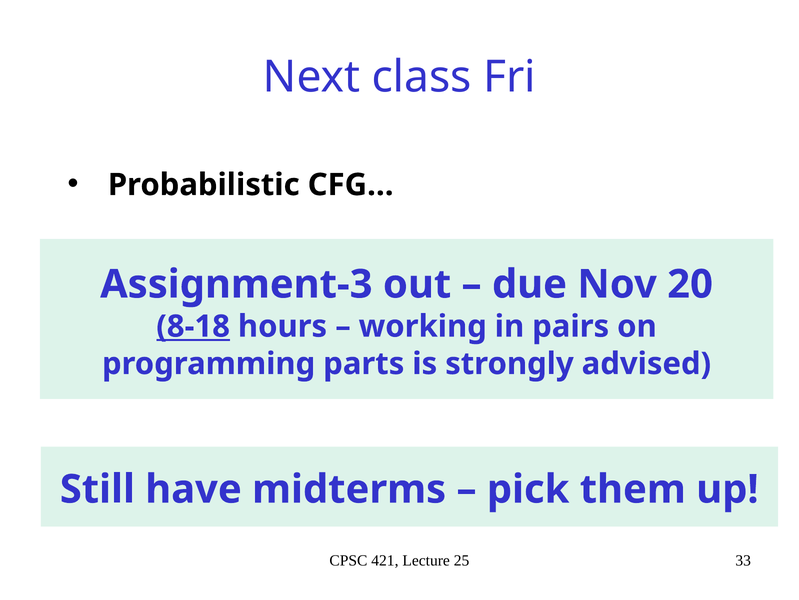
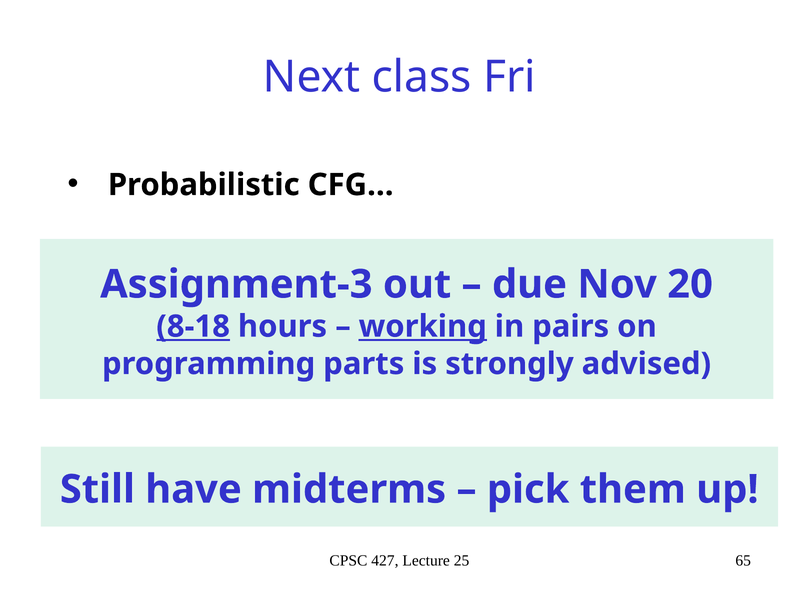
working underline: none -> present
421: 421 -> 427
33: 33 -> 65
